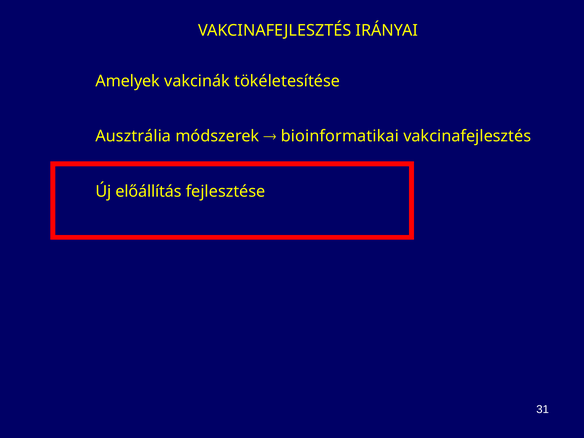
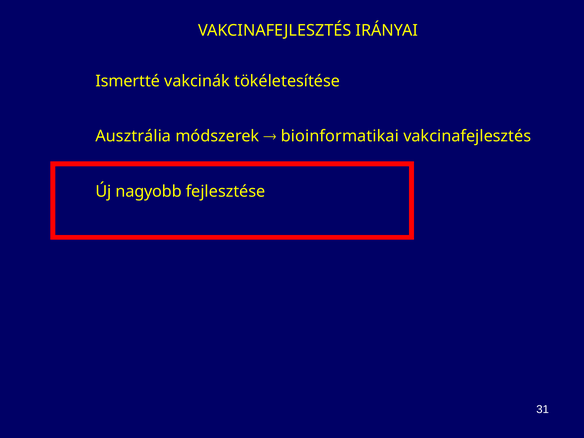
Amelyek: Amelyek -> Ismertté
előállítás: előállítás -> nagyobb
